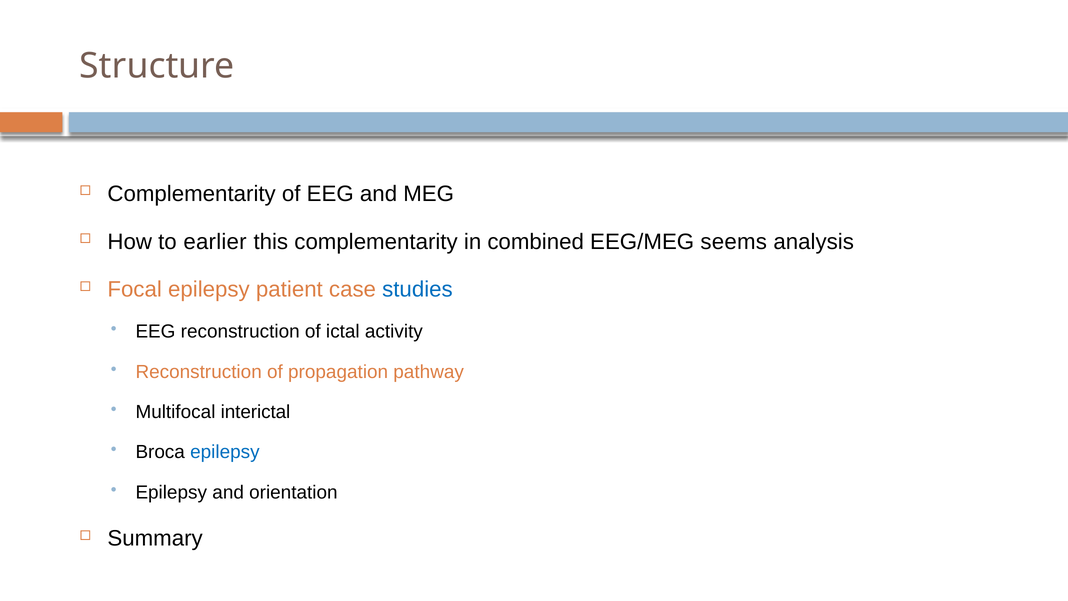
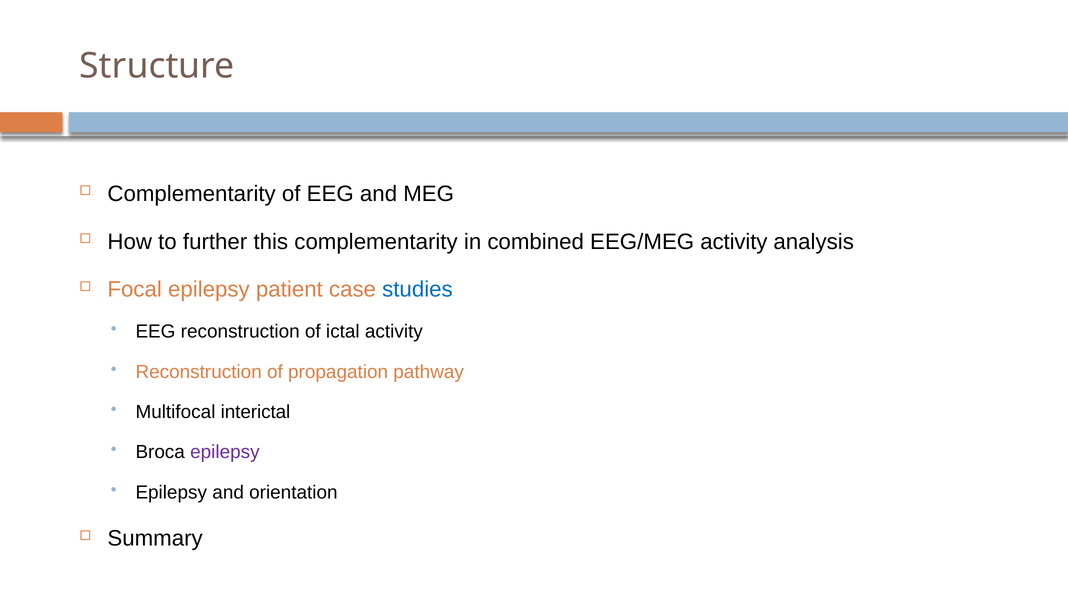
earlier: earlier -> further
EEG/MEG seems: seems -> activity
epilepsy at (225, 452) colour: blue -> purple
